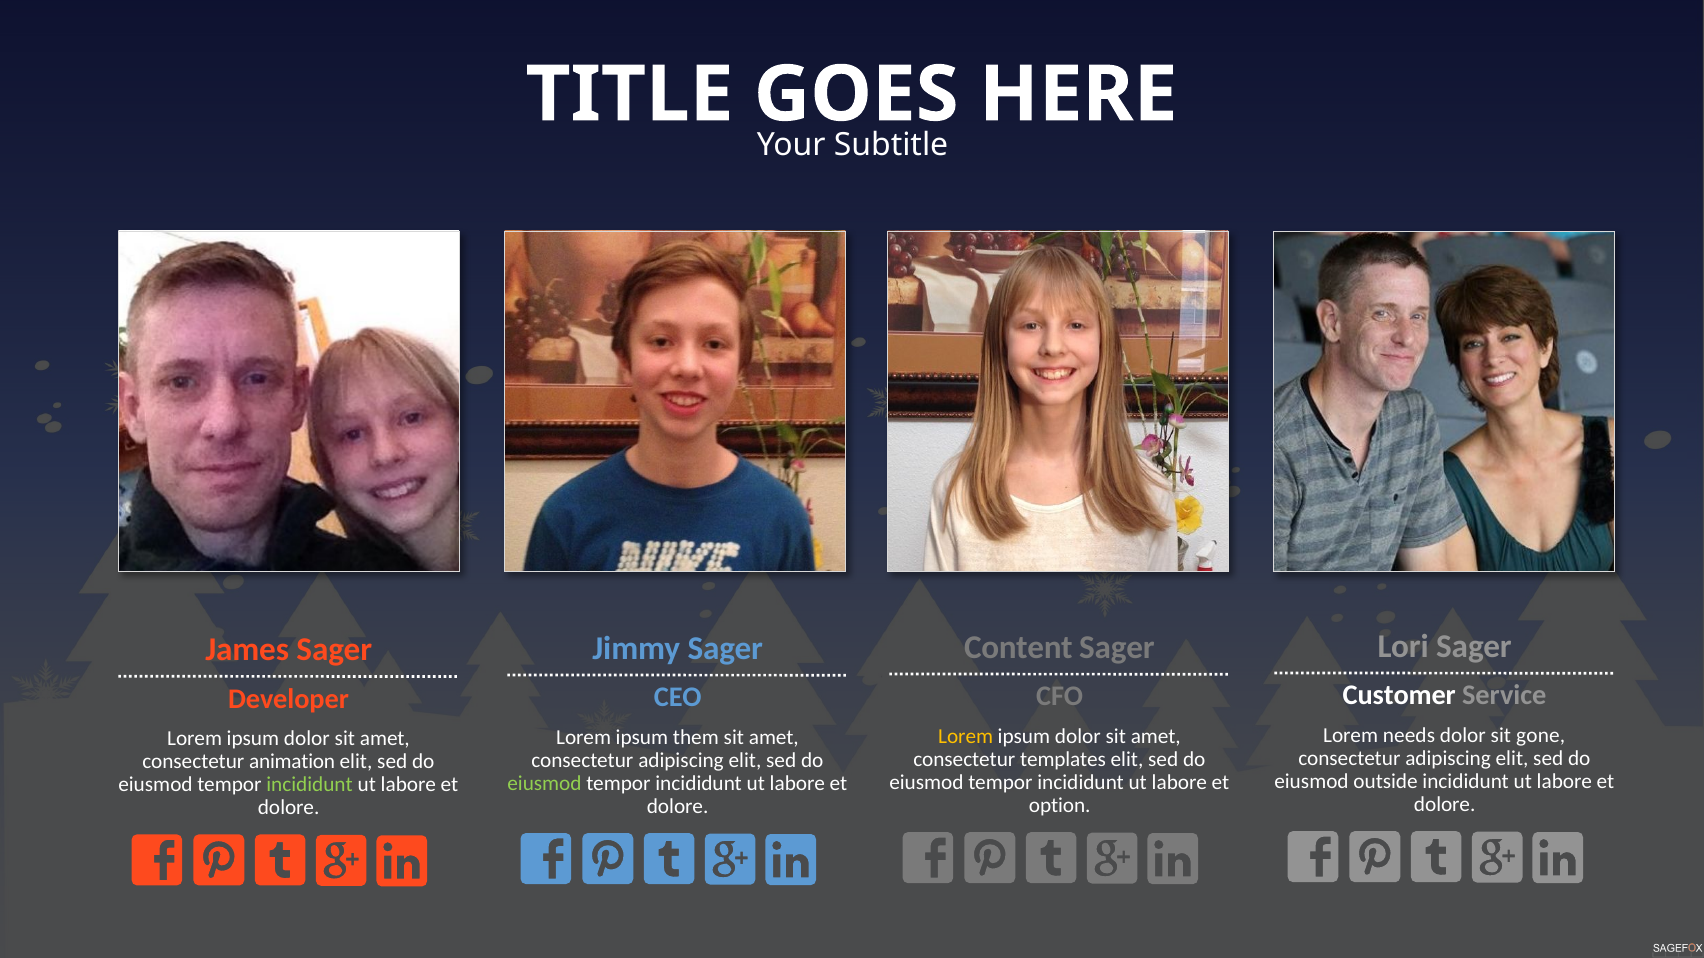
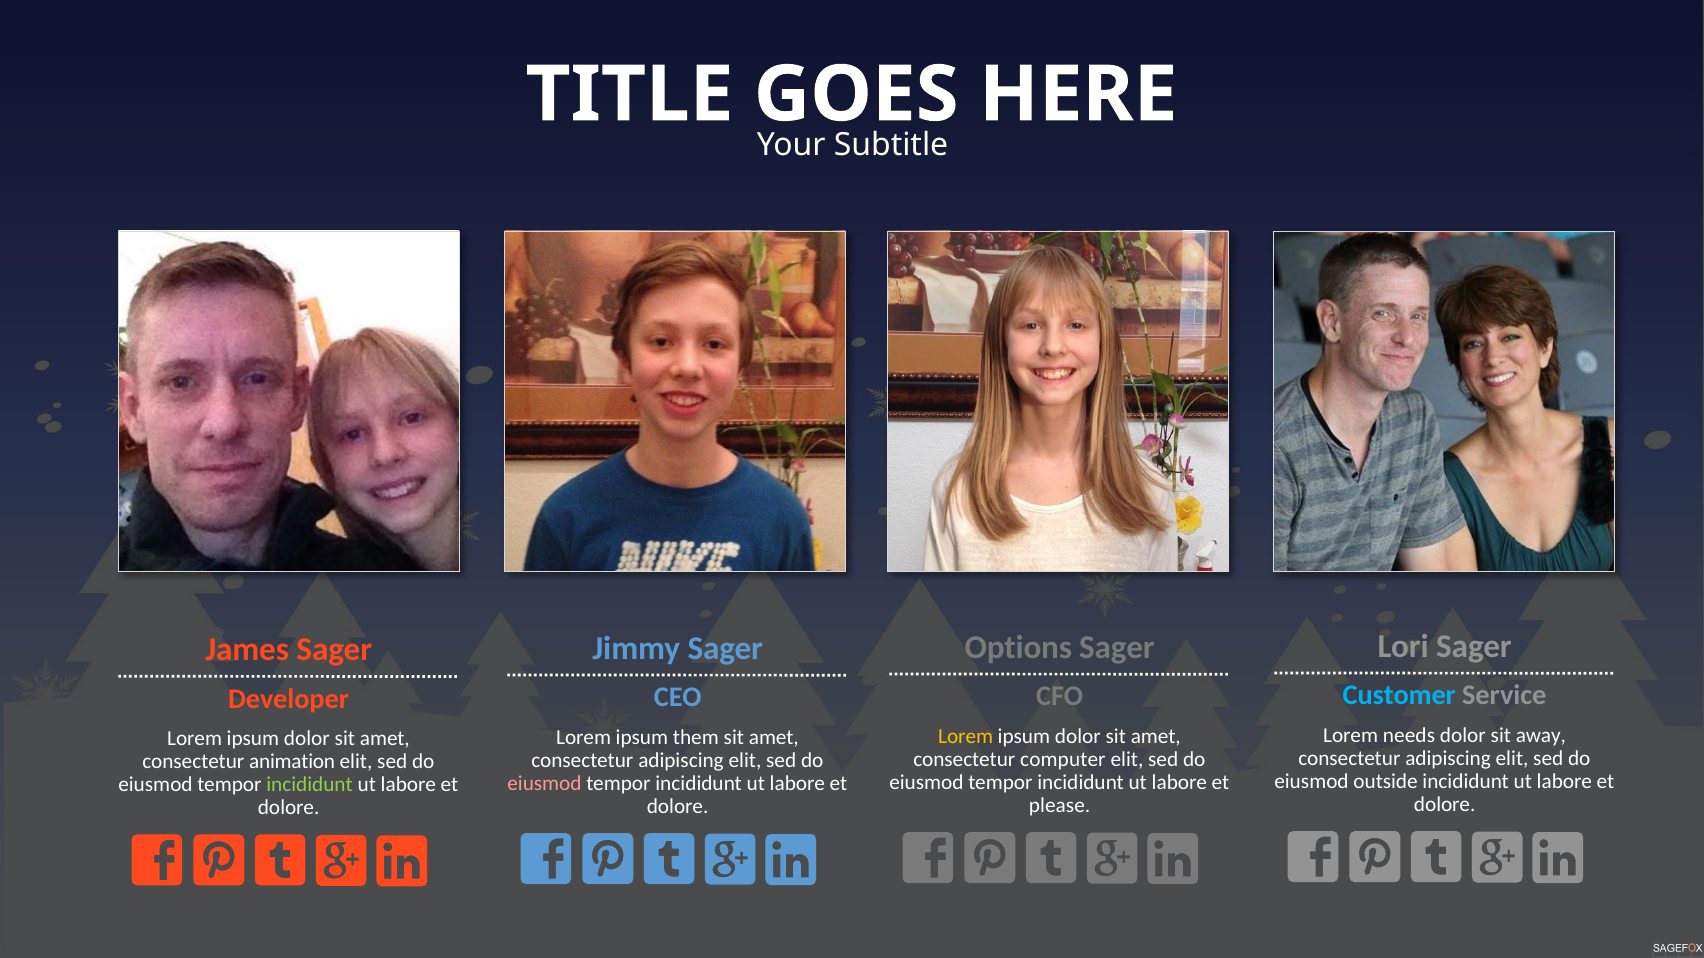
Content: Content -> Options
Customer colour: white -> light blue
gone: gone -> away
templates: templates -> computer
eiusmod at (544, 784) colour: light green -> pink
option: option -> please
